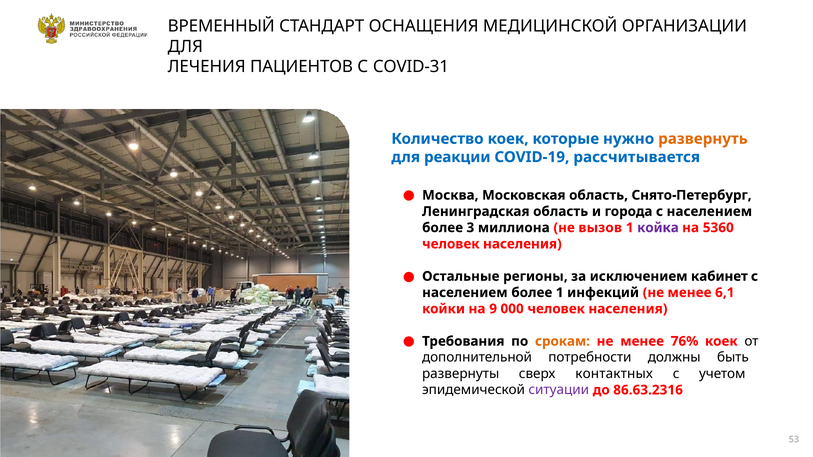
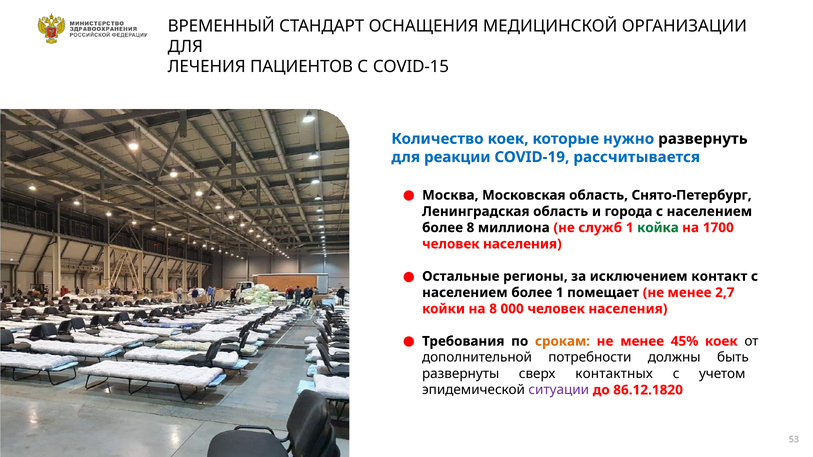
COVID-31: COVID-31 -> COVID-15
развернуть colour: orange -> black
более 3: 3 -> 8
вызов: вызов -> служб
койка colour: purple -> green
5360: 5360 -> 1700
кабинет: кабинет -> контакт
инфекций: инфекций -> помещает
6,1: 6,1 -> 2,7
на 9: 9 -> 8
76%: 76% -> 45%
86.63.2316: 86.63.2316 -> 86.12.1820
